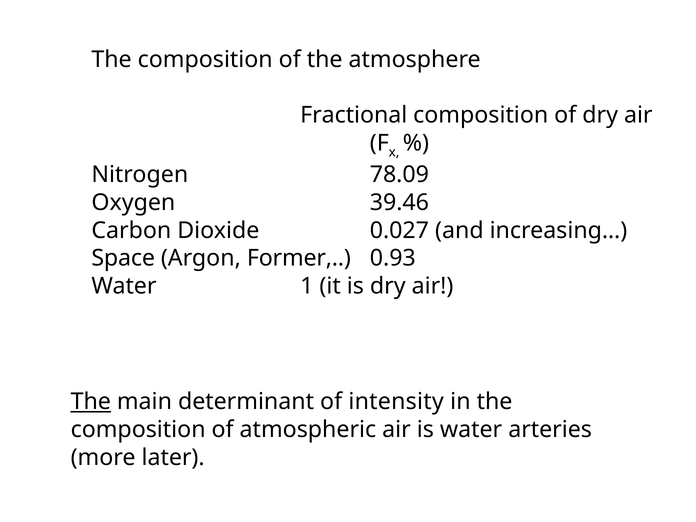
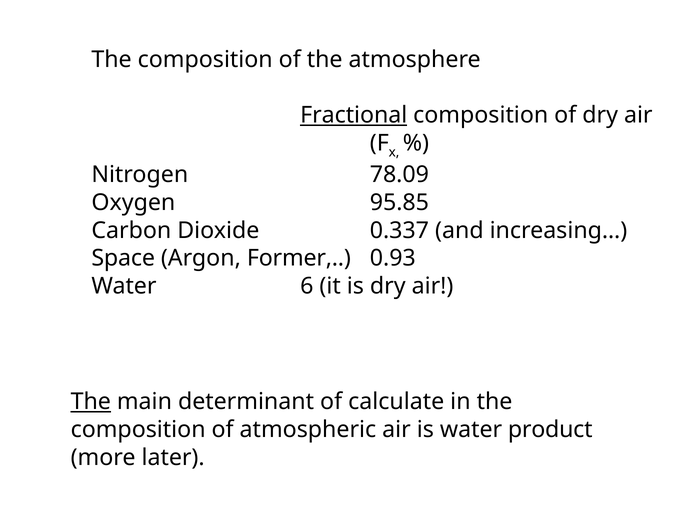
Fractional underline: none -> present
39.46: 39.46 -> 95.85
0.027: 0.027 -> 0.337
1: 1 -> 6
intensity: intensity -> calculate
arteries: arteries -> product
